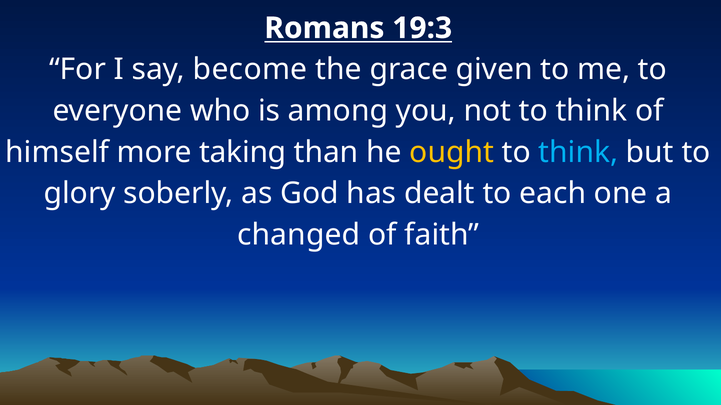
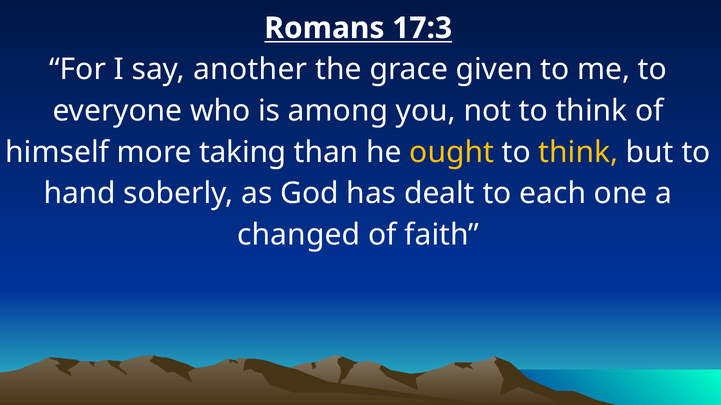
19:3: 19:3 -> 17:3
become: become -> another
think at (578, 152) colour: light blue -> yellow
glory: glory -> hand
